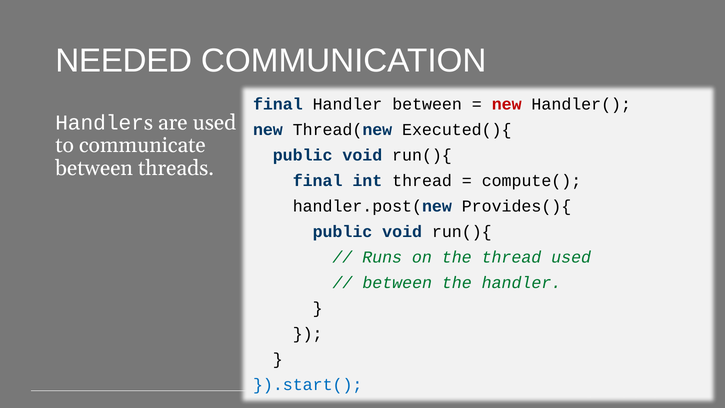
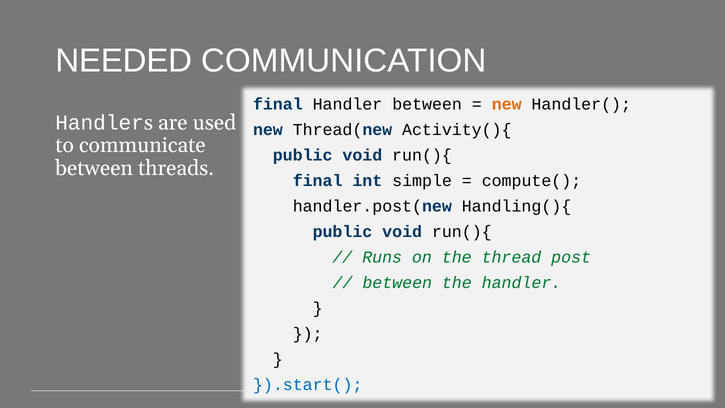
new at (507, 104) colour: red -> orange
Executed(){: Executed(){ -> Activity(){
int thread: thread -> simple
Provides(){: Provides(){ -> Handling(){
thread used: used -> post
